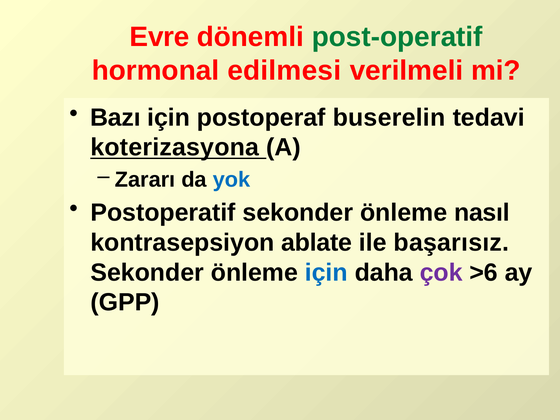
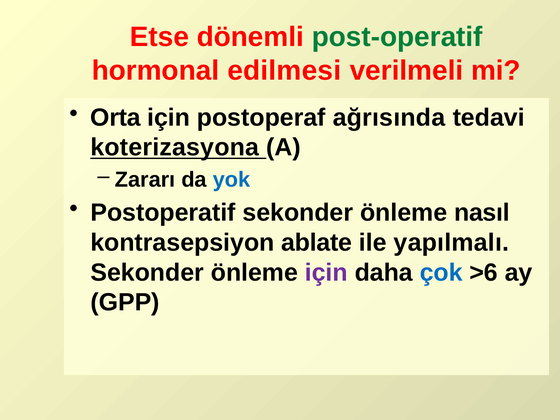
Evre: Evre -> Etse
Bazı: Bazı -> Orta
buserelin: buserelin -> ağrısında
başarısız: başarısız -> yapılmalı
için at (326, 272) colour: blue -> purple
çok colour: purple -> blue
